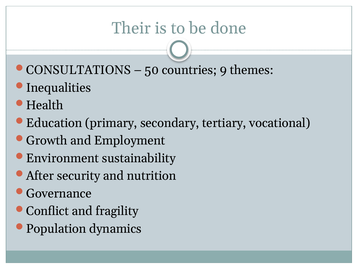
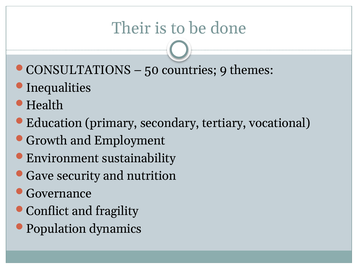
After: After -> Gave
